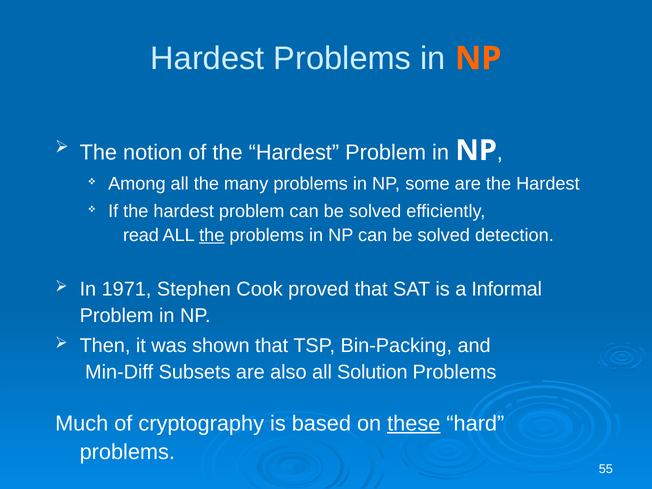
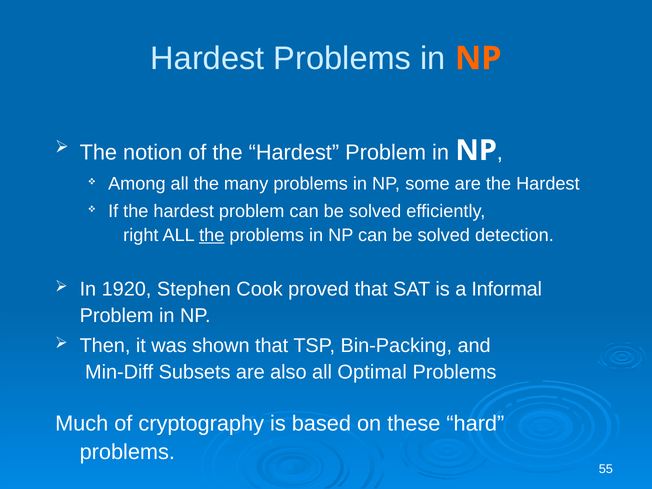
read: read -> right
1971: 1971 -> 1920
Solution: Solution -> Optimal
these underline: present -> none
